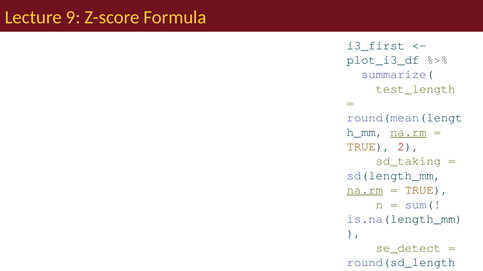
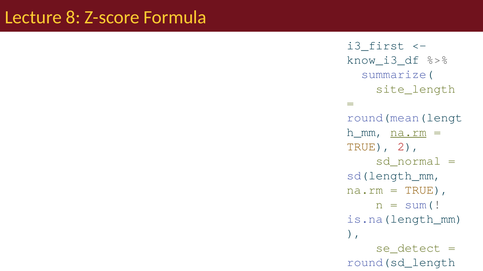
9: 9 -> 8
plot_i3_df: plot_i3_df -> know_i3_df
test_length: test_length -> site_length
sd_taking: sd_taking -> sd_normal
na.rm at (365, 190) underline: present -> none
